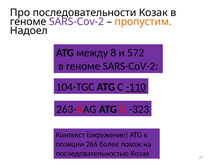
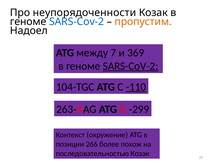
последовательности: последовательности -> неупорядоченности
SARS-Cov-2 at (77, 22) colour: purple -> blue
8: 8 -> 7
572: 572 -> 369
SARS-CoV-2 at (130, 66) underline: none -> present
-323: -323 -> -299
